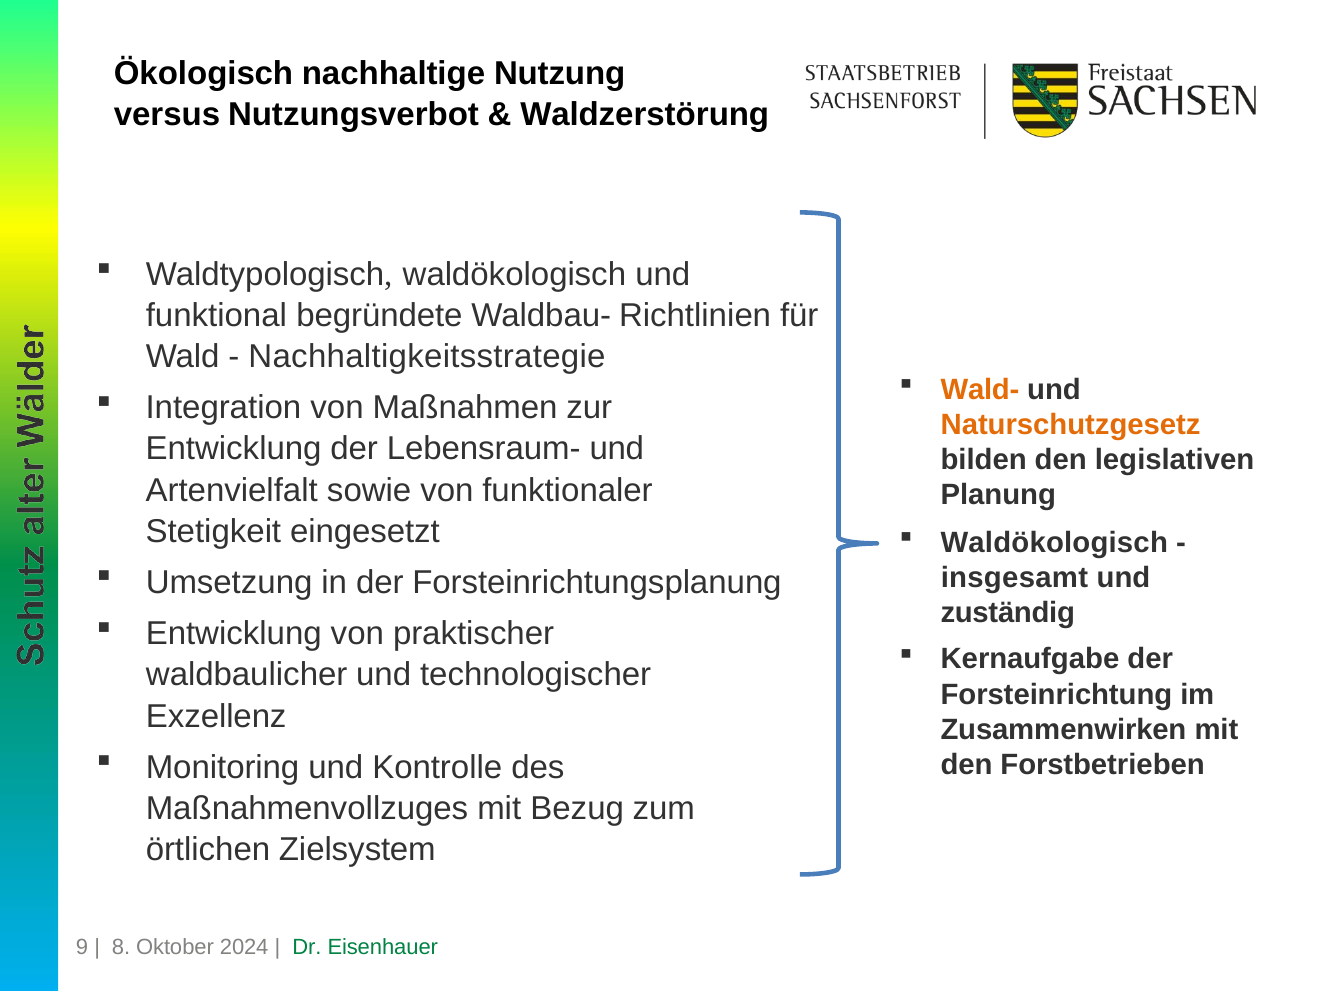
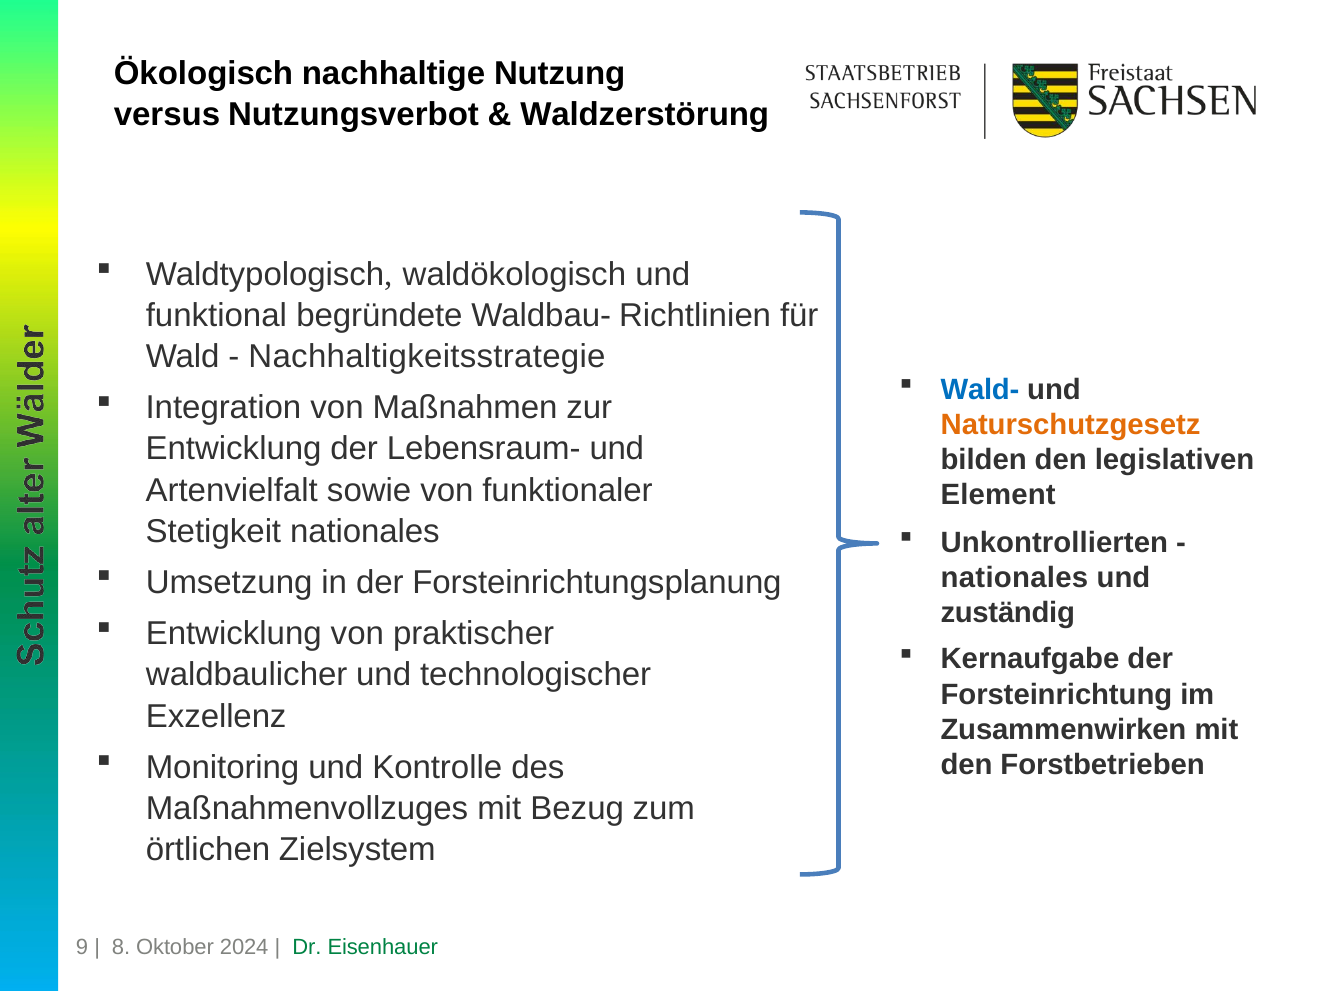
Wald- colour: orange -> blue
Planung: Planung -> Element
Stetigkeit eingesetzt: eingesetzt -> nationales
Waldökologisch at (1054, 542): Waldökologisch -> Unkontrollierten
insgesamt at (1014, 578): insgesamt -> nationales
